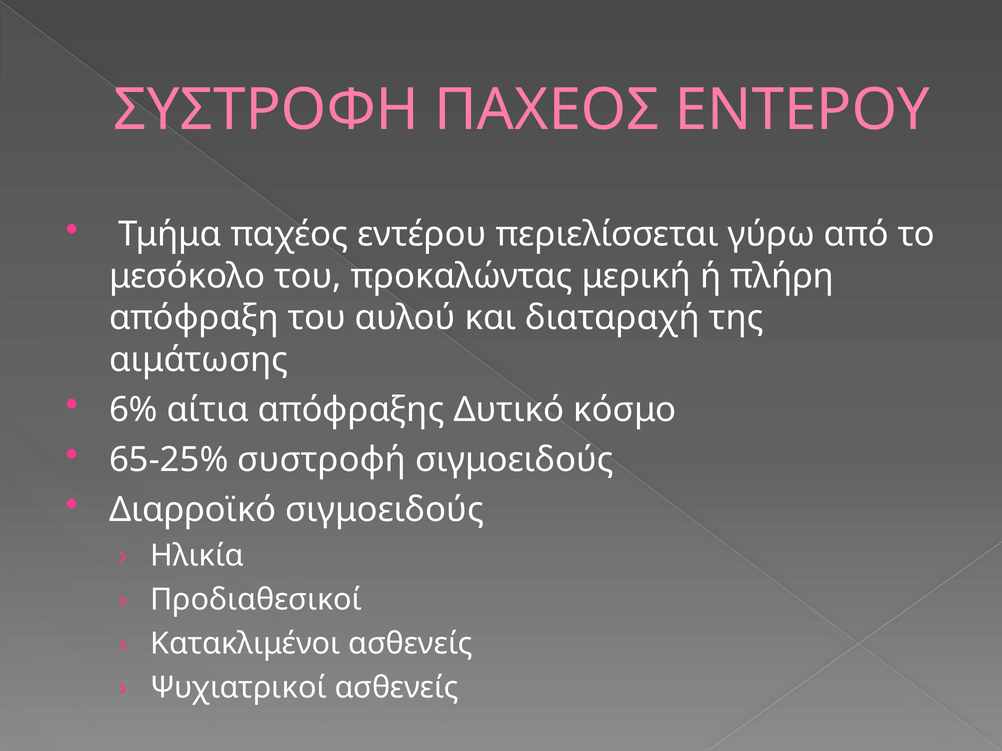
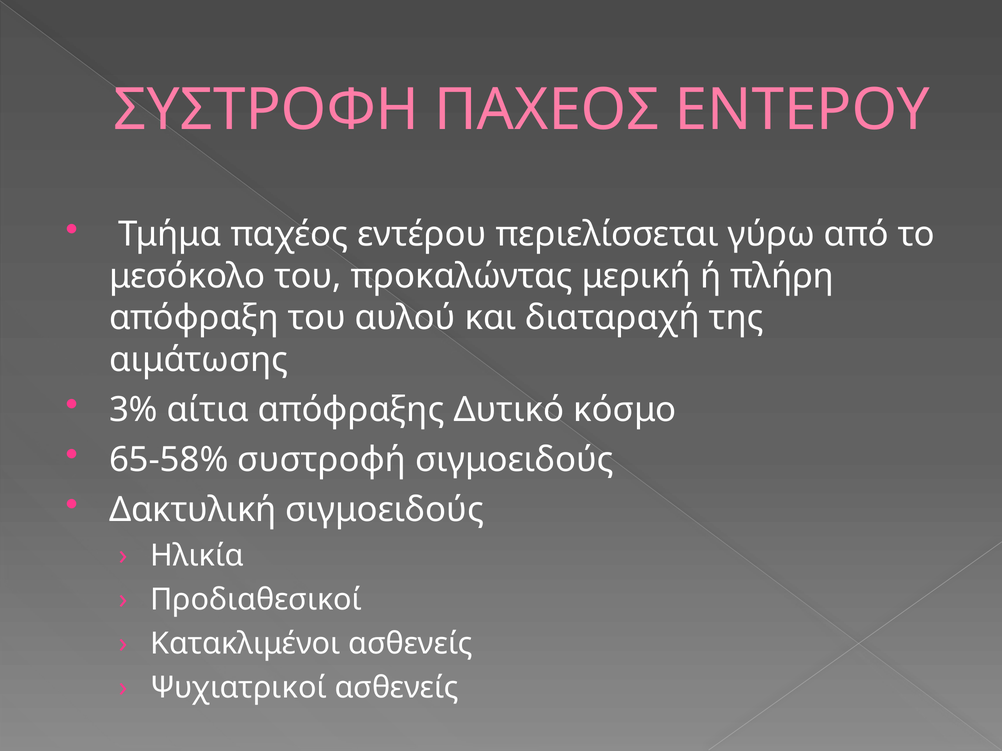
6%: 6% -> 3%
65-25%: 65-25% -> 65-58%
Διαρροϊκό: Διαρροϊκό -> Δακτυλική
